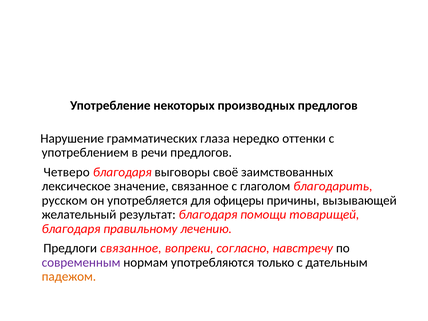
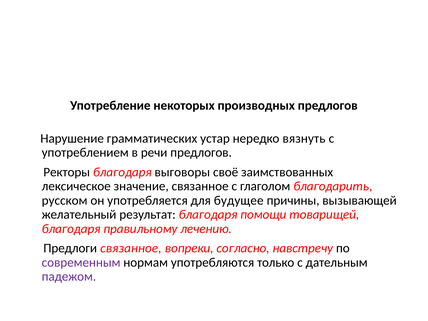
глаза: глаза -> устар
оттенки: оттенки -> вязнуть
Четверо: Четверо -> Ректоры
офицеры: офицеры -> будущее
падежом colour: orange -> purple
